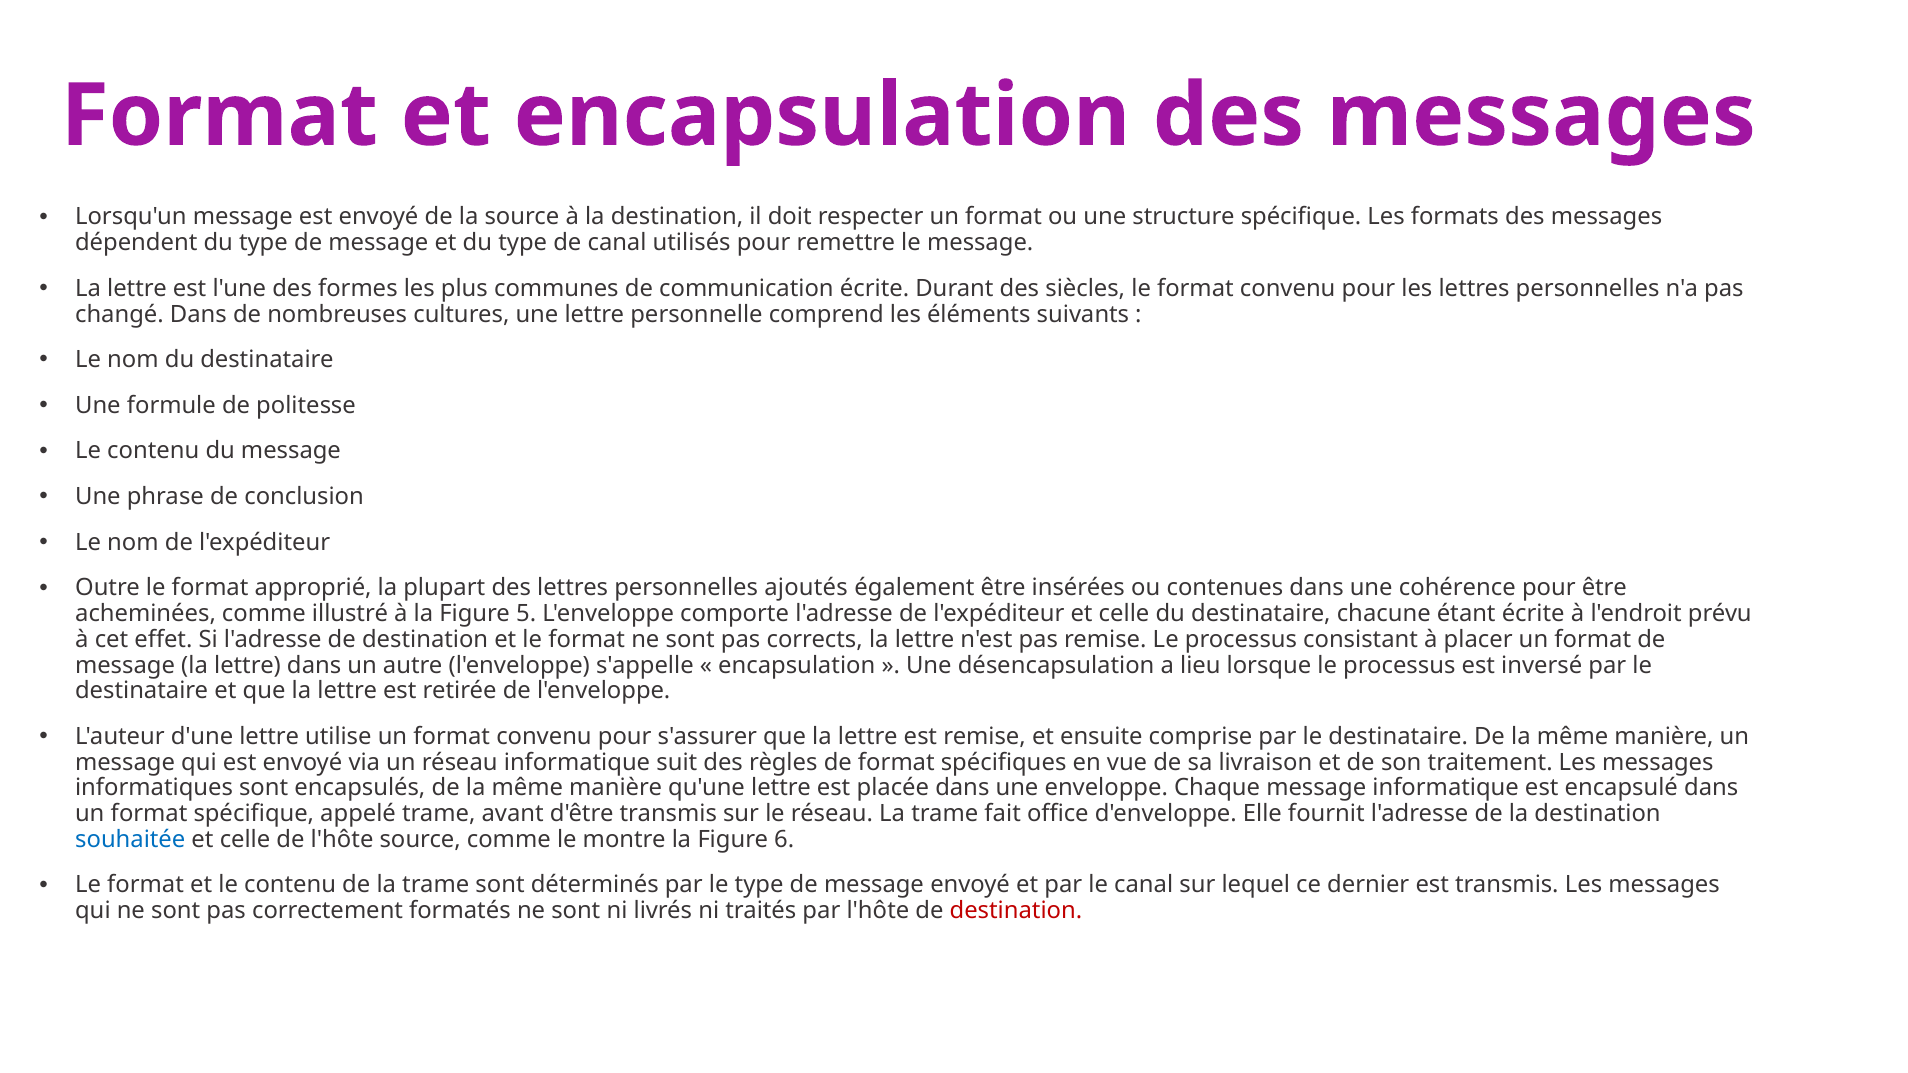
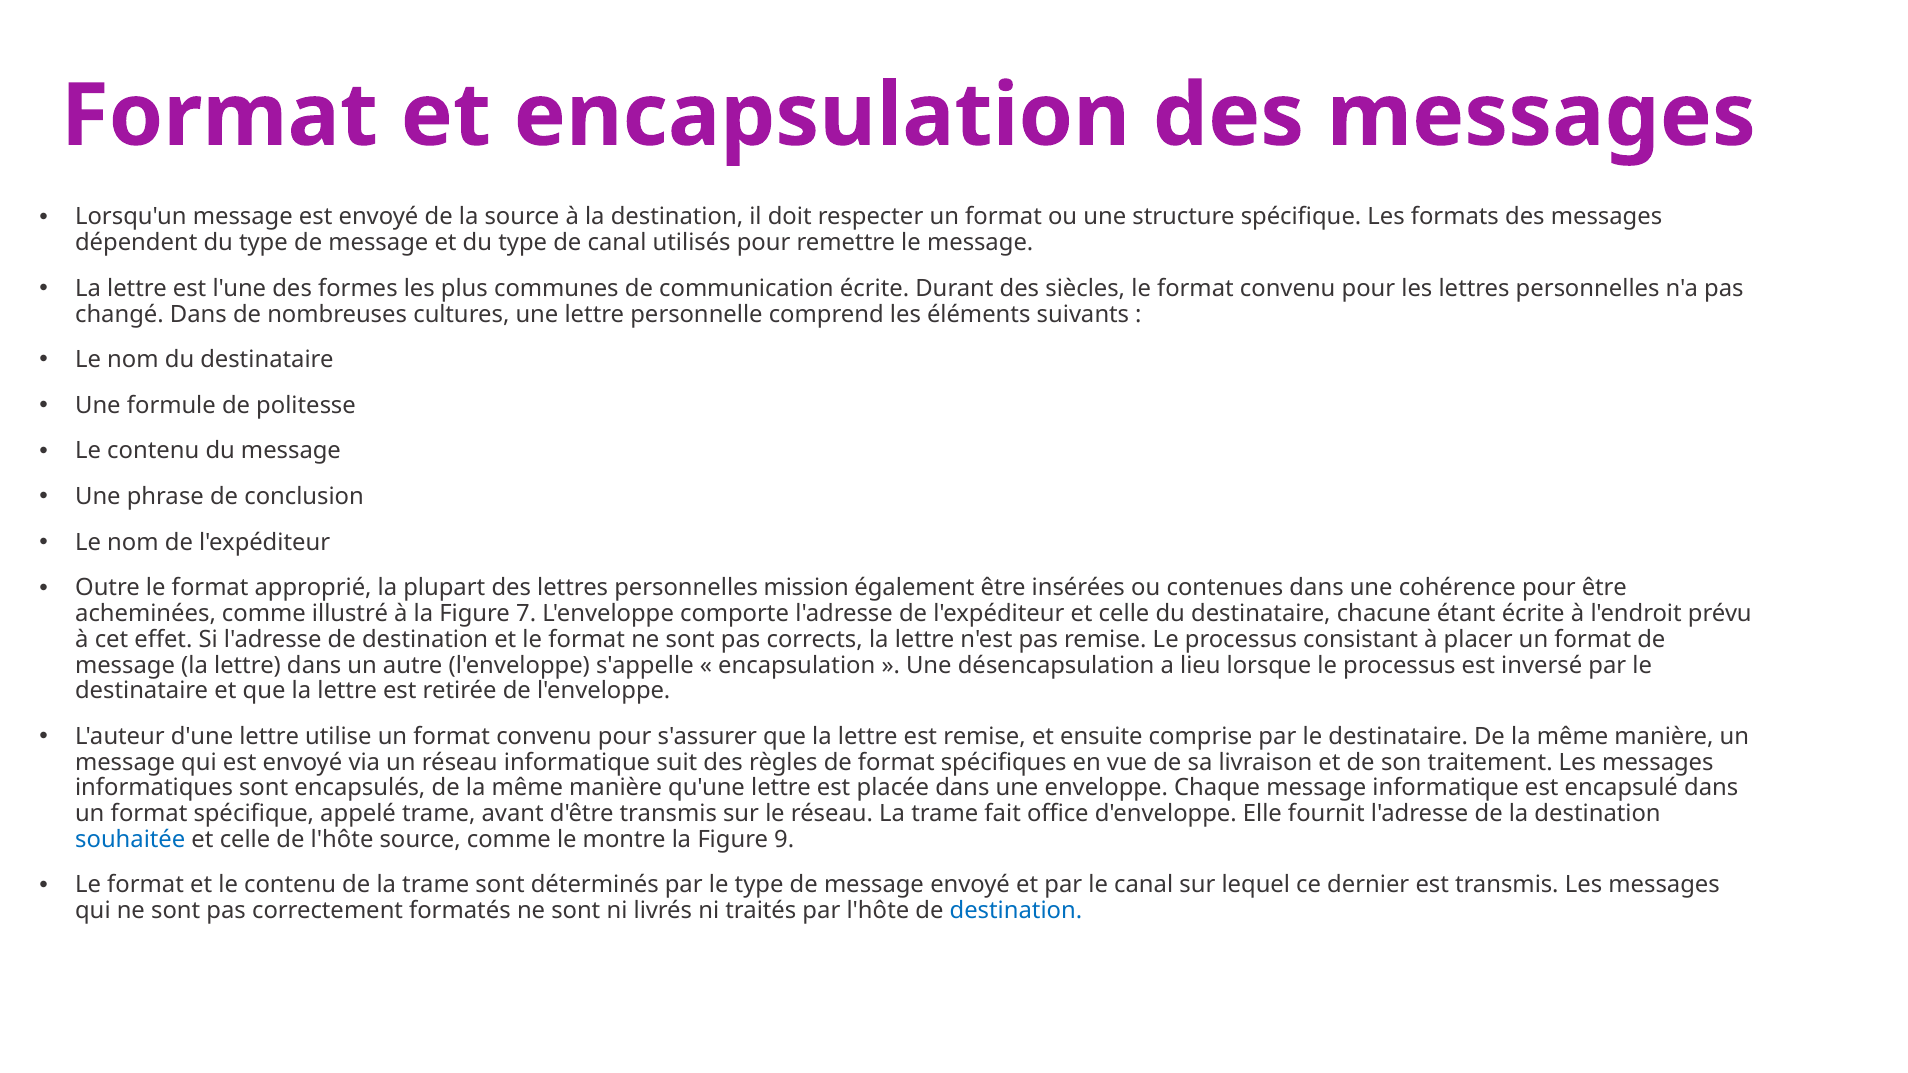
ajoutés: ajoutés -> mission
5: 5 -> 7
6: 6 -> 9
destination at (1016, 911) colour: red -> blue
